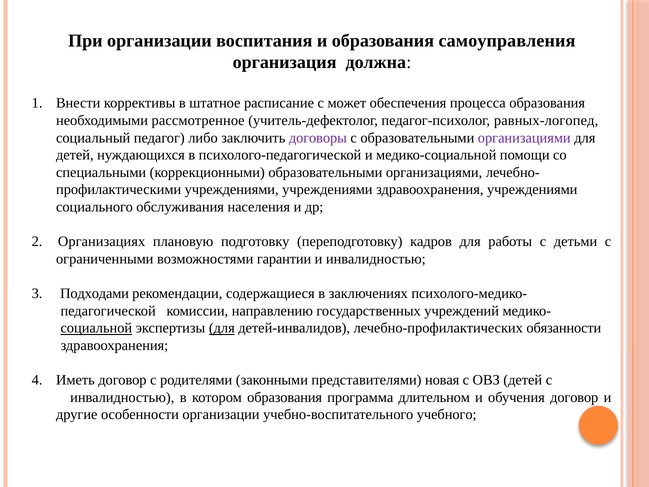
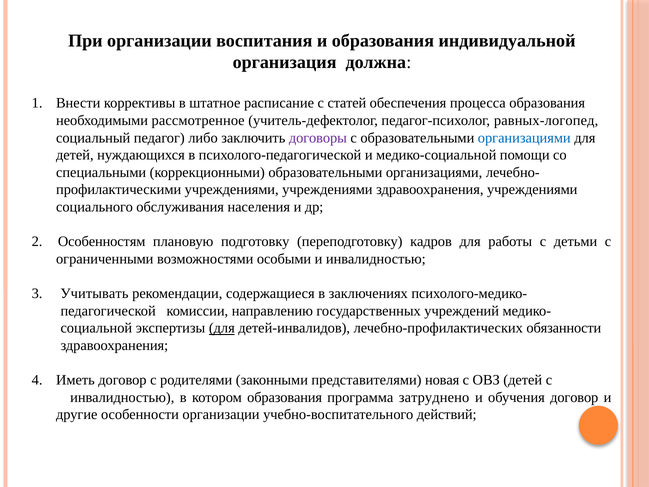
самоуправления: самоуправления -> индивидуальной
может: может -> статей
организациями at (524, 138) colour: purple -> blue
Организациях: Организациях -> Особенностям
гарантии: гарантии -> особыми
Подходами: Подходами -> Учитывать
социальной underline: present -> none
длительном: длительном -> затруднено
учебного: учебного -> действий
